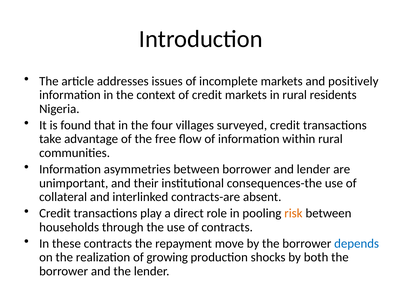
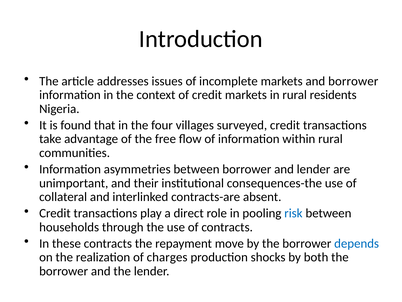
and positively: positively -> borrower
risk colour: orange -> blue
growing: growing -> charges
